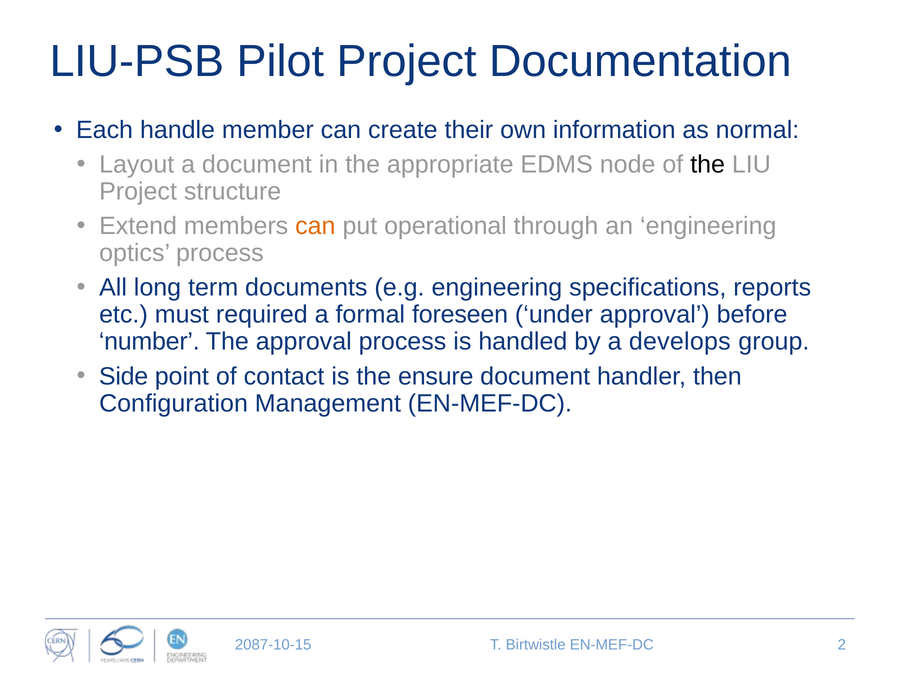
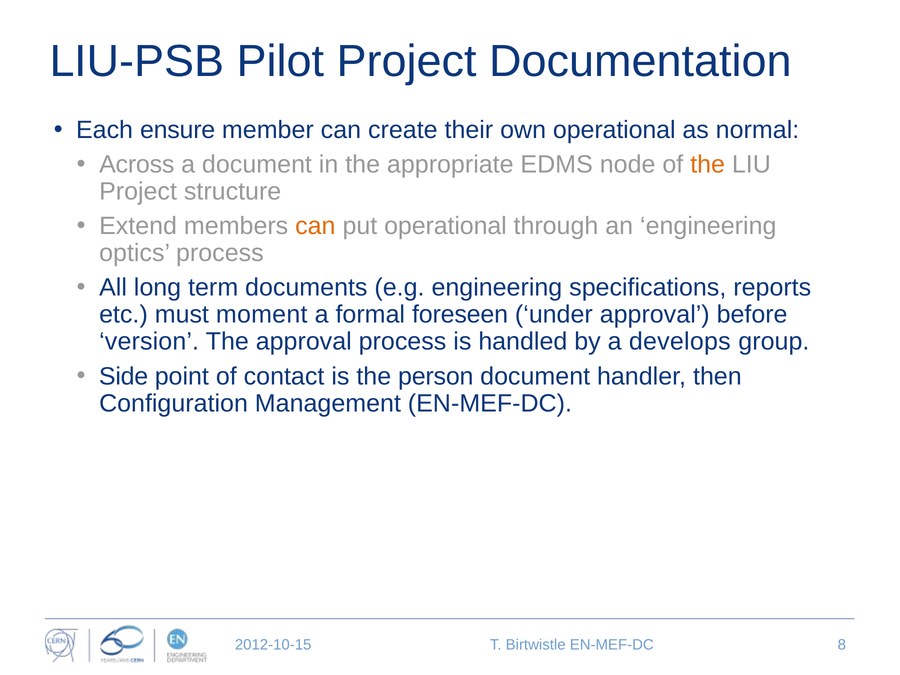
handle: handle -> ensure
own information: information -> operational
Layout: Layout -> Across
the at (708, 164) colour: black -> orange
required: required -> moment
number: number -> version
ensure: ensure -> person
2087-10-15: 2087-10-15 -> 2012-10-15
2: 2 -> 8
